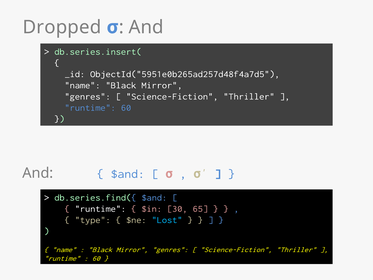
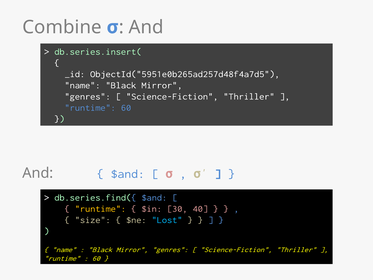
Dropped: Dropped -> Combine
runtime at (100, 209) colour: white -> yellow
65: 65 -> 40
type: type -> size
